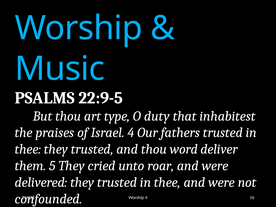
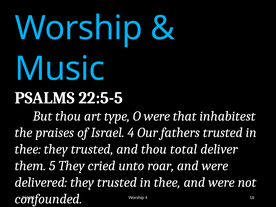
22:9-5: 22:9-5 -> 22:5-5
O duty: duty -> were
word: word -> total
